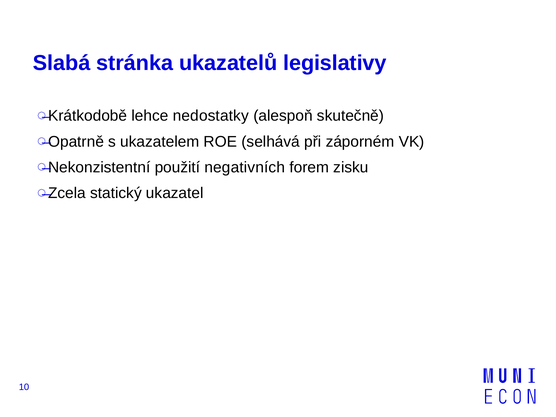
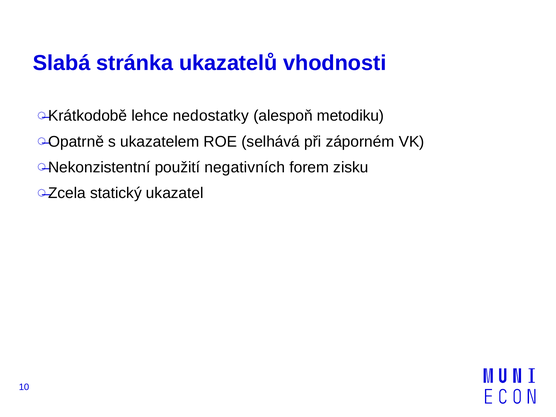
legislativy: legislativy -> vhodnosti
skutečně: skutečně -> metodiku
